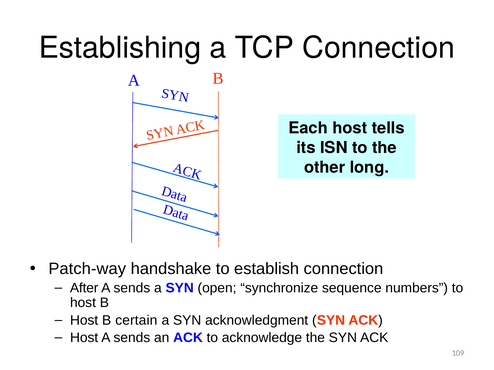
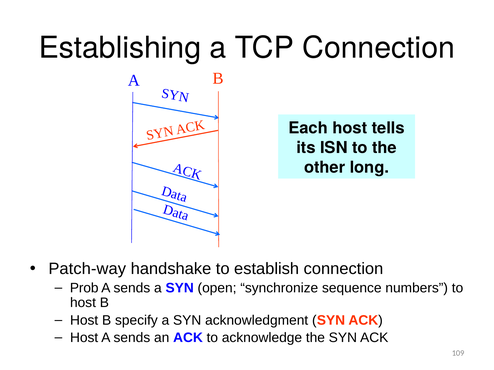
After: After -> Prob
certain: certain -> specify
